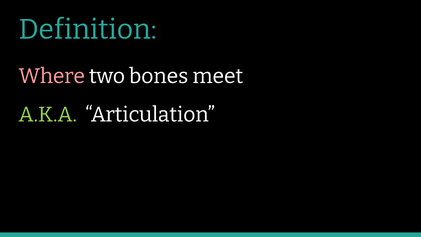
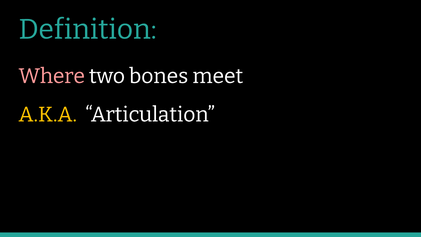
A.K.A colour: light green -> yellow
